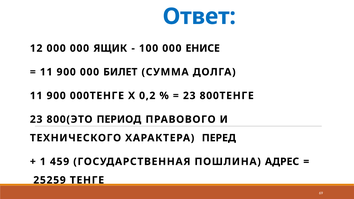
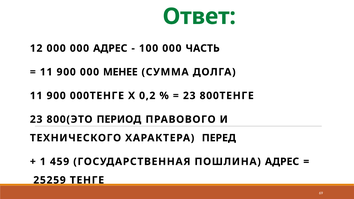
Ответ colour: blue -> green
000 ЯЩИК: ЯЩИК -> АДРЕС
ЕНИСЕ: ЕНИСЕ -> ЧАСТЬ
БИЛЕТ: БИЛЕТ -> МЕНЕЕ
